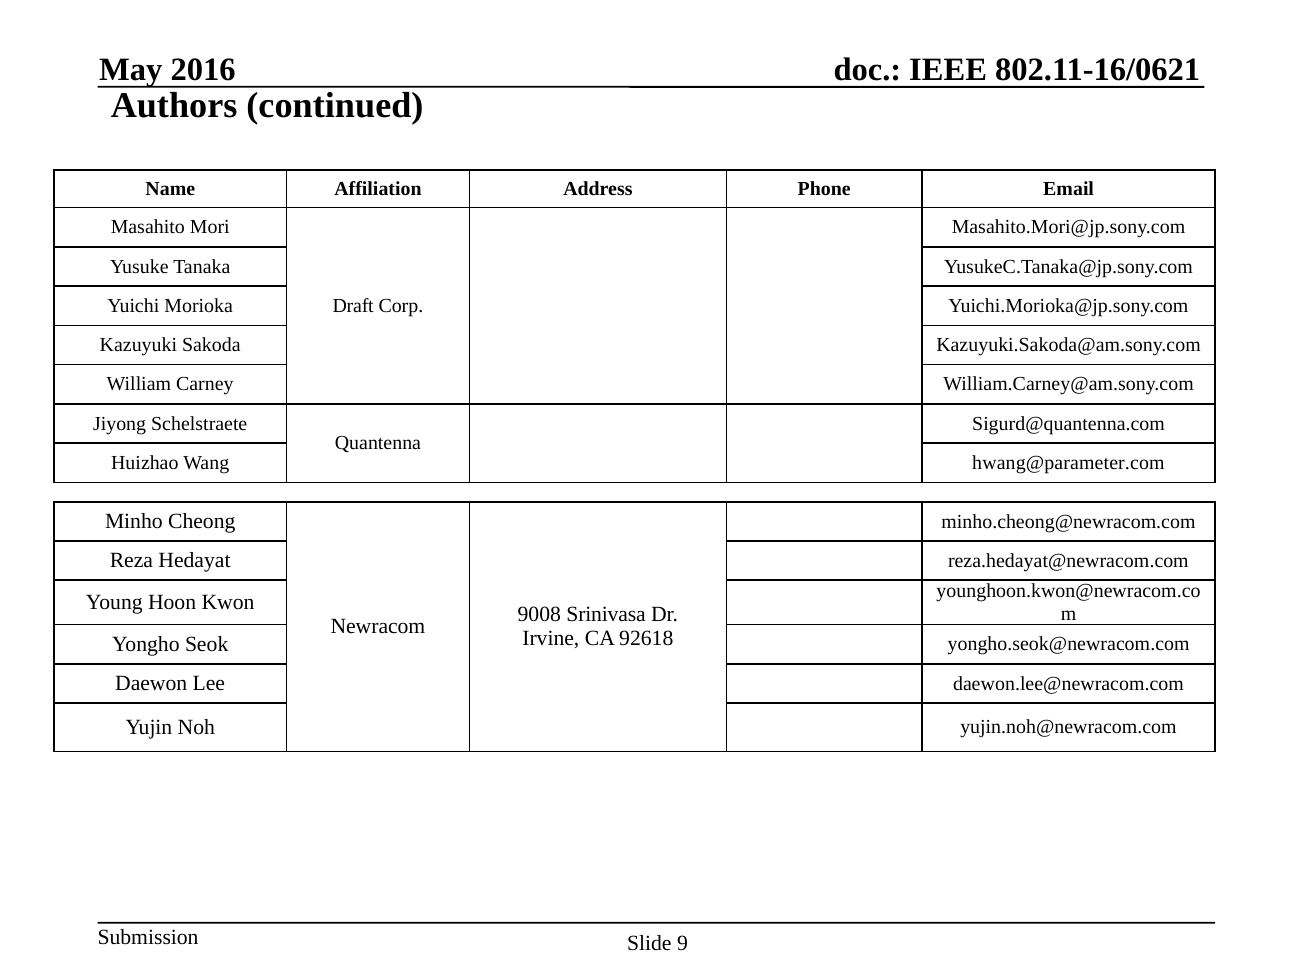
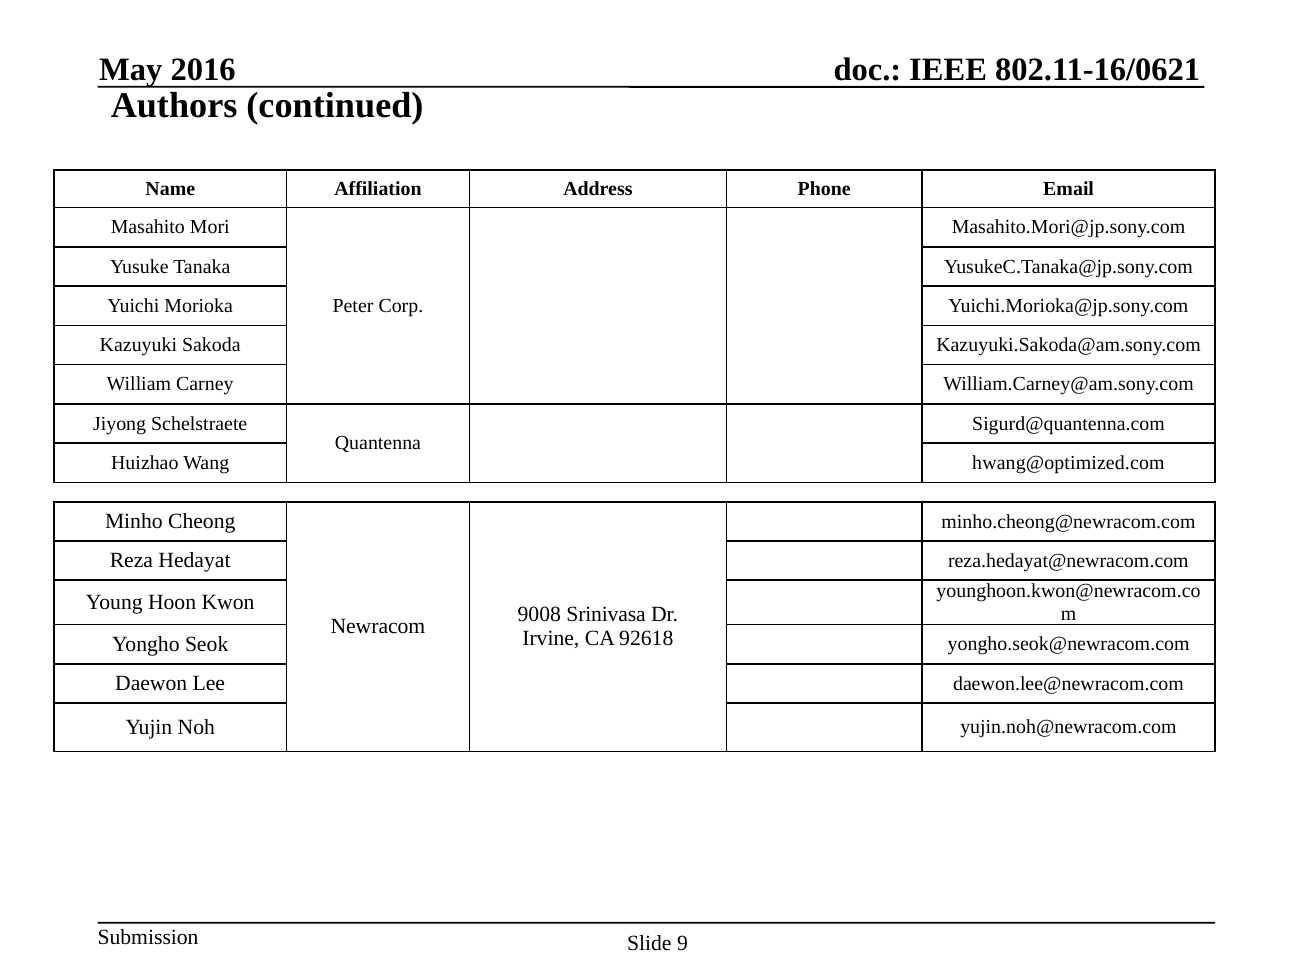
Draft: Draft -> Peter
hwang@parameter.com: hwang@parameter.com -> hwang@optimized.com
